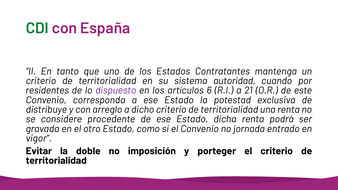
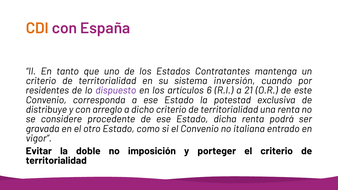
CDI colour: green -> orange
autoridad: autoridad -> inversión
jornada: jornada -> italiana
